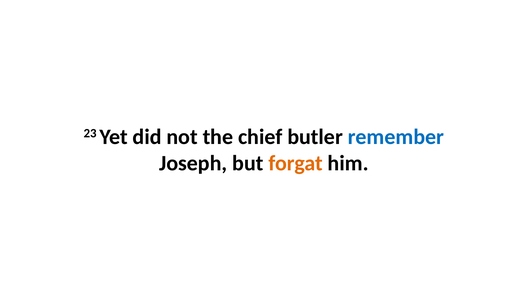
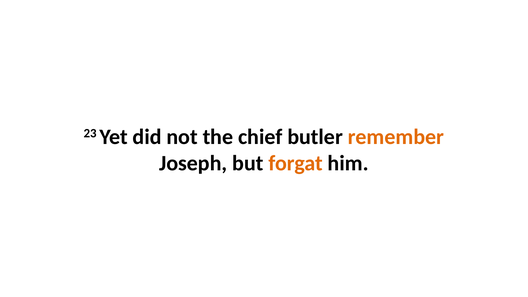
remember colour: blue -> orange
